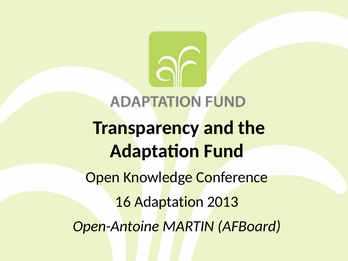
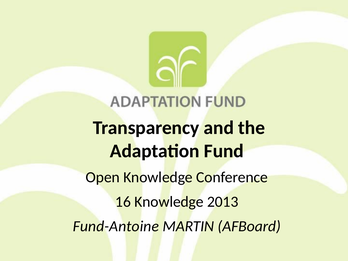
16 Adaptation: Adaptation -> Knowledge
Open-Antoine: Open-Antoine -> Fund-Antoine
